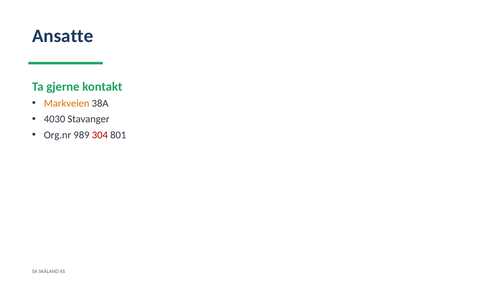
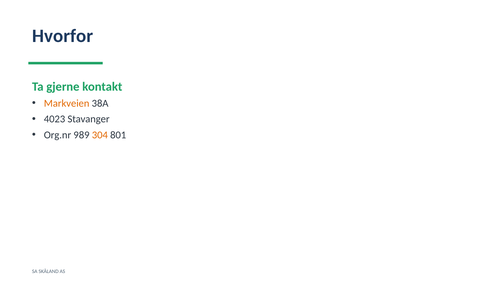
Ansatte: Ansatte -> Hvorfor
4030: 4030 -> 4023
304 colour: red -> orange
